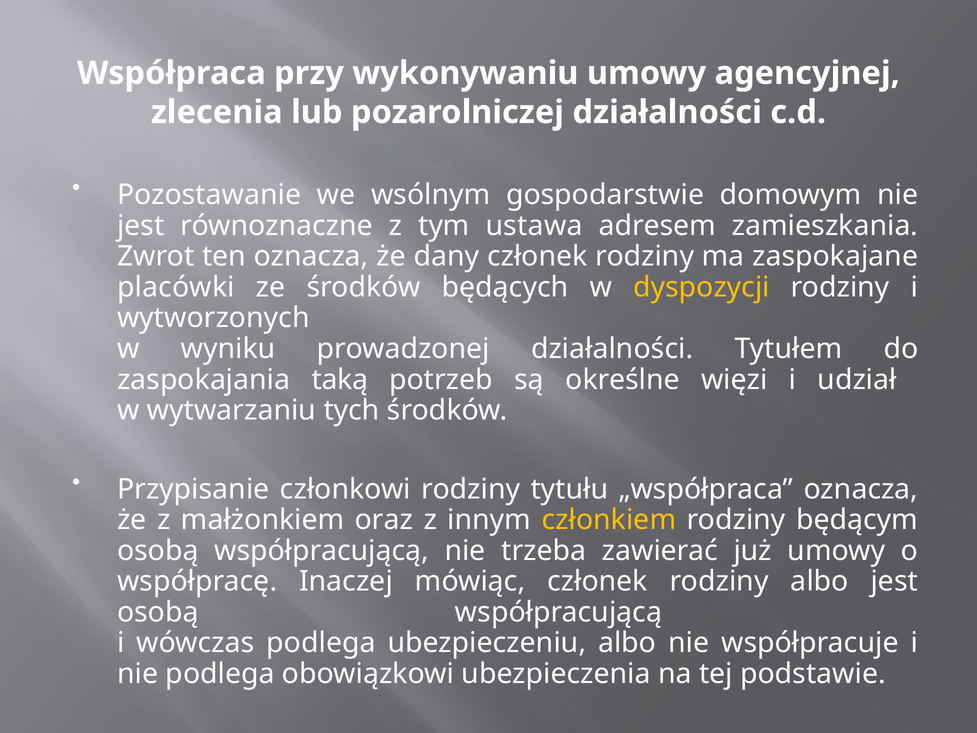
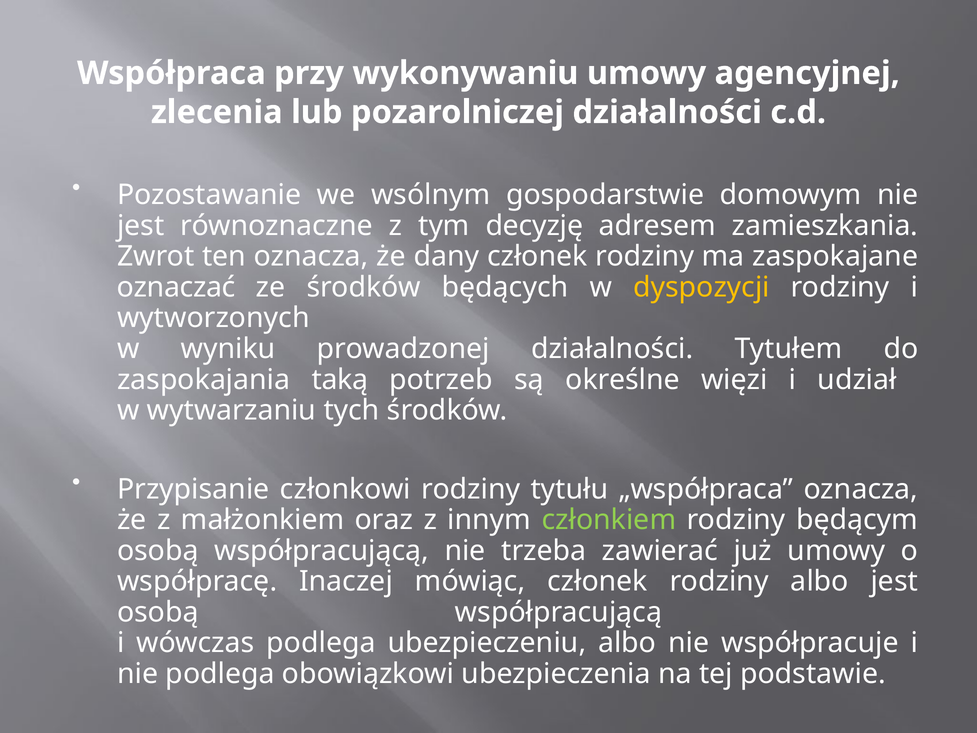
ustawa: ustawa -> decyzję
placówki: placówki -> oznaczać
członkiem colour: yellow -> light green
